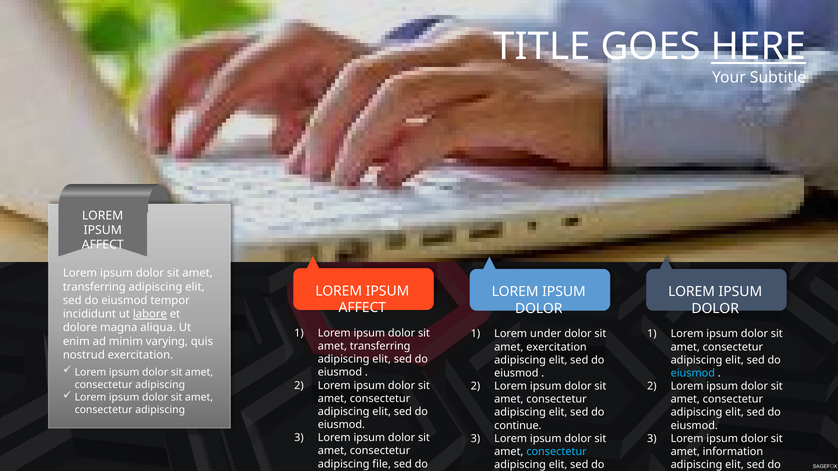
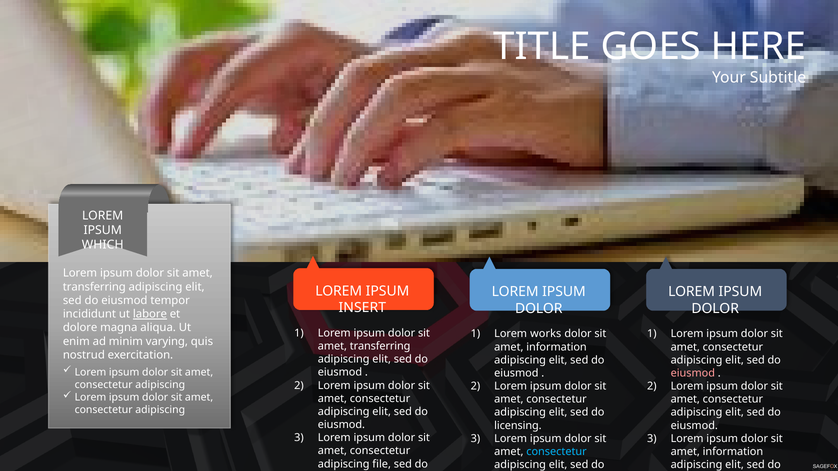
HERE underline: present -> none
AFFECT at (103, 245): AFFECT -> WHICH
AFFECT at (362, 308): AFFECT -> INSERT
under: under -> works
exercitation at (557, 347): exercitation -> information
eiusmod at (693, 373) colour: light blue -> pink
continue: continue -> licensing
